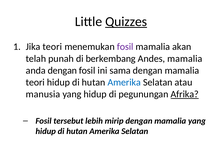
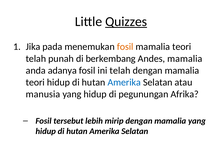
Jika teori: teori -> pada
fosil at (125, 47) colour: purple -> orange
akan at (182, 47): akan -> teori
anda dengan: dengan -> adanya
ini sama: sama -> telah
Afrika underline: present -> none
